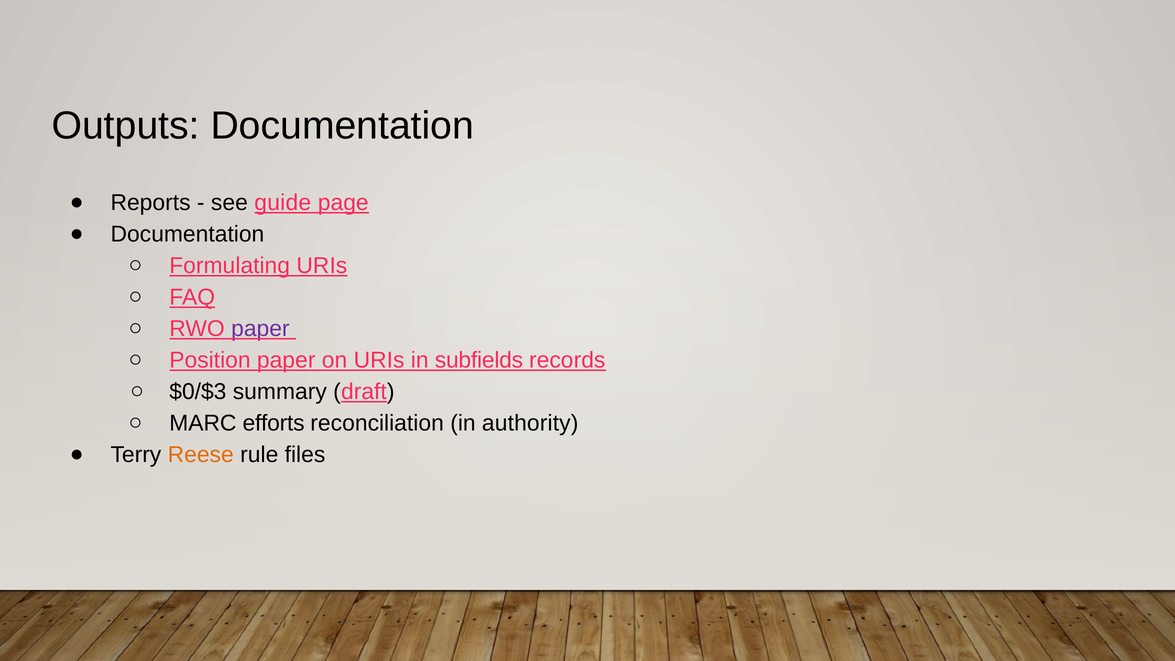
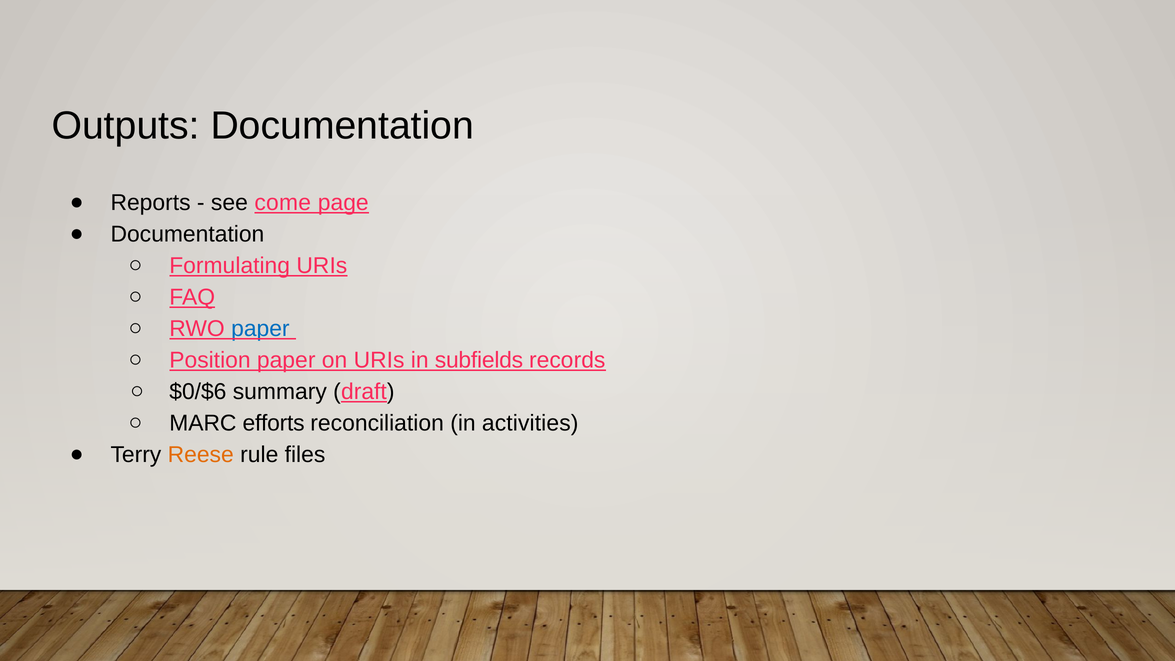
guide: guide -> come
paper at (260, 329) colour: purple -> blue
$0/$3: $0/$3 -> $0/$6
authority: authority -> activities
